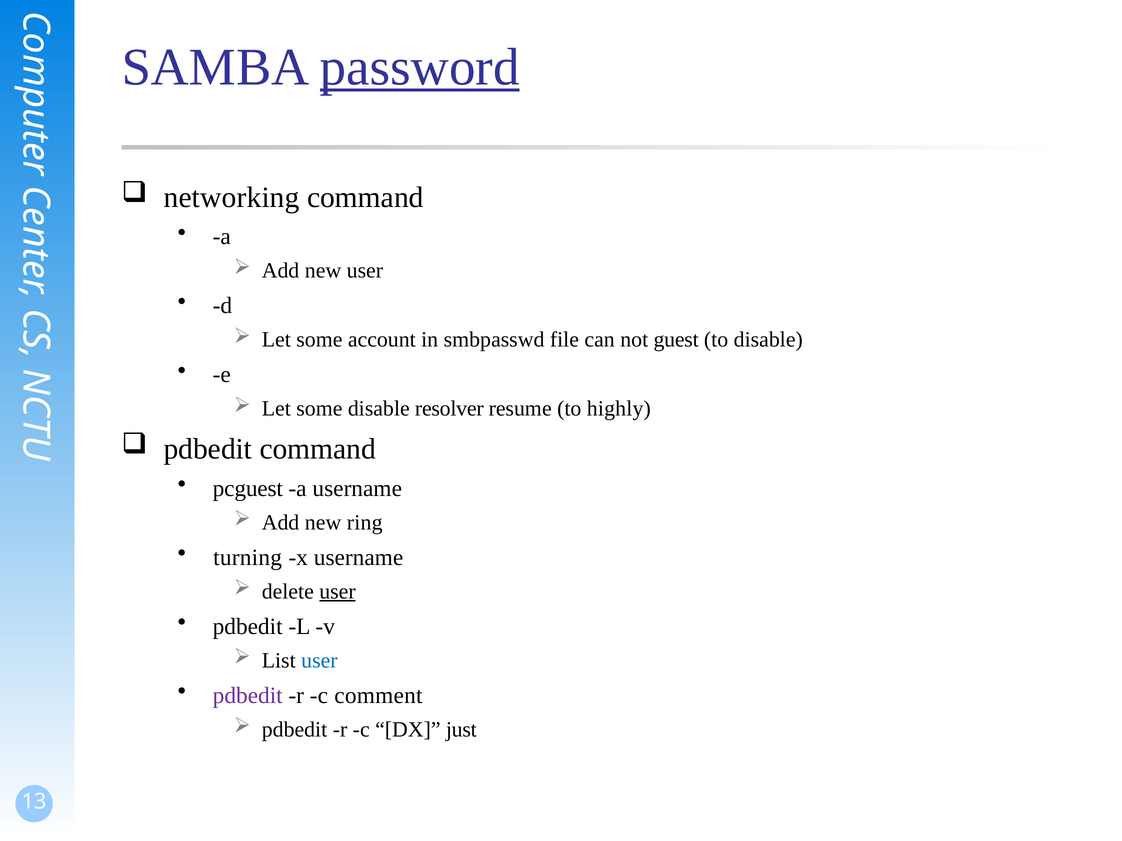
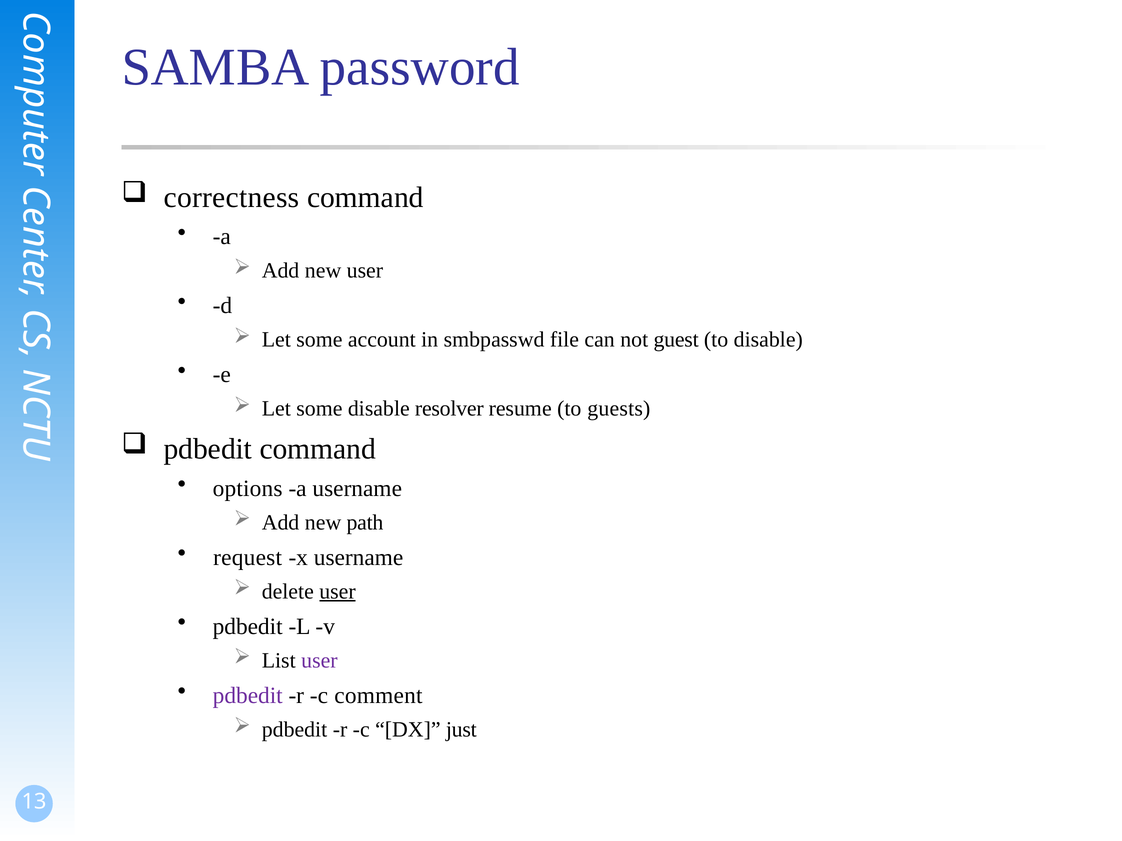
password underline: present -> none
networking: networking -> correctness
highly: highly -> guests
pcguest: pcguest -> options
ring: ring -> path
turning: turning -> request
user at (319, 661) colour: blue -> purple
